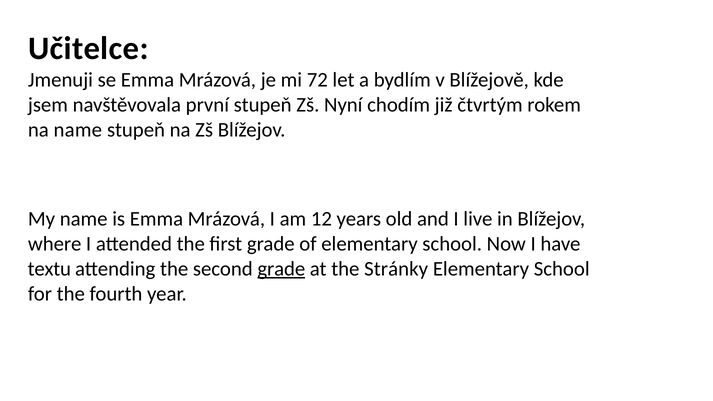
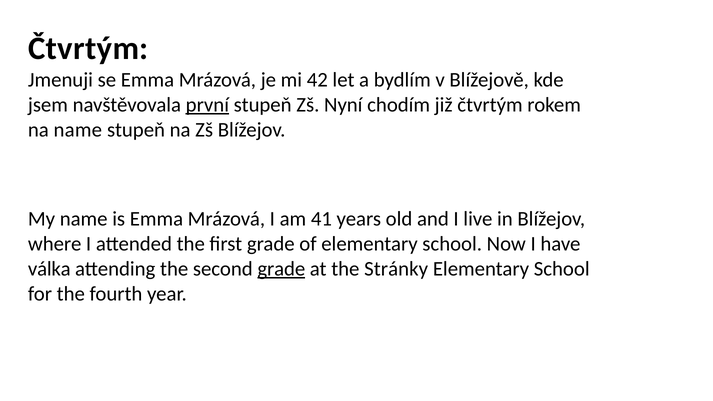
Učitelce at (88, 49): Učitelce -> Čtvrtým
72: 72 -> 42
první underline: none -> present
12: 12 -> 41
textu: textu -> válka
